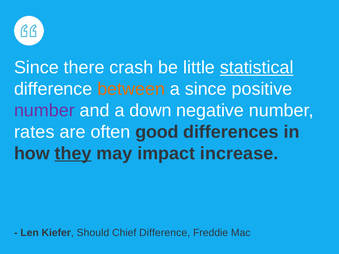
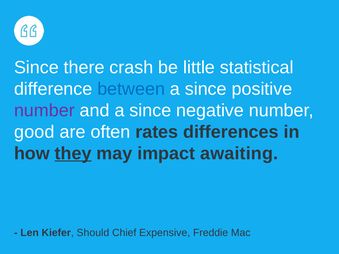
statistical underline: present -> none
between colour: orange -> blue
and a down: down -> since
rates: rates -> good
good: good -> rates
increase: increase -> awaiting
Chief Difference: Difference -> Expensive
